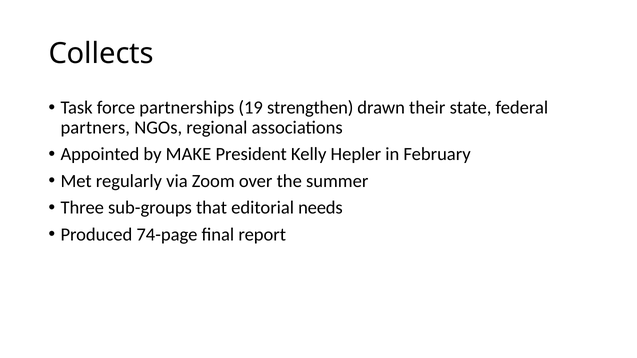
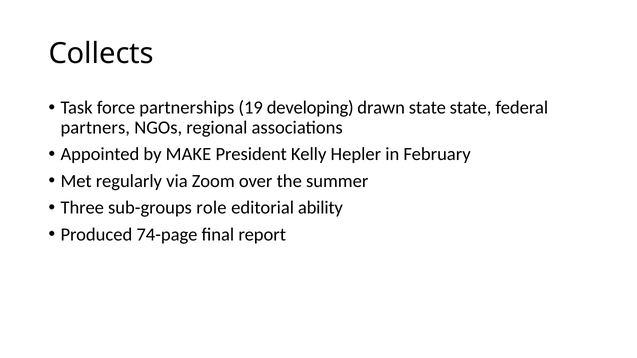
strengthen: strengthen -> developing
drawn their: their -> state
that: that -> role
needs: needs -> ability
